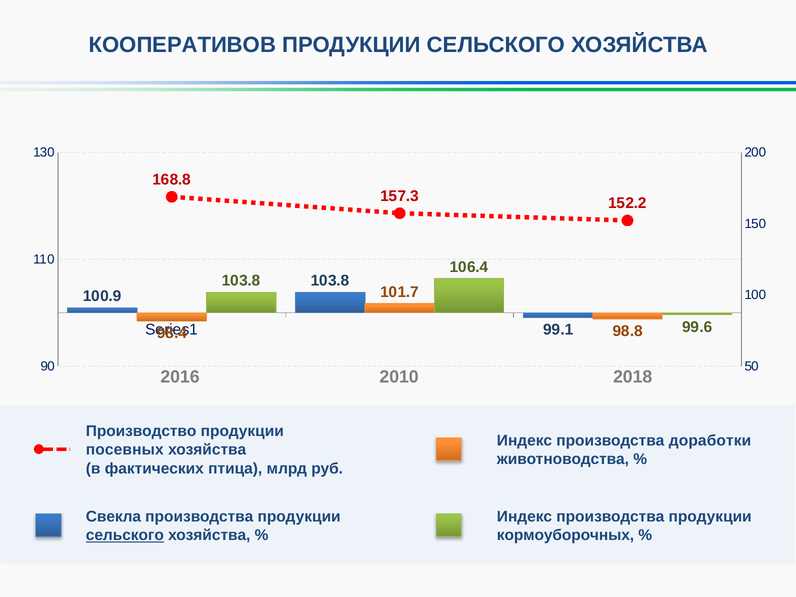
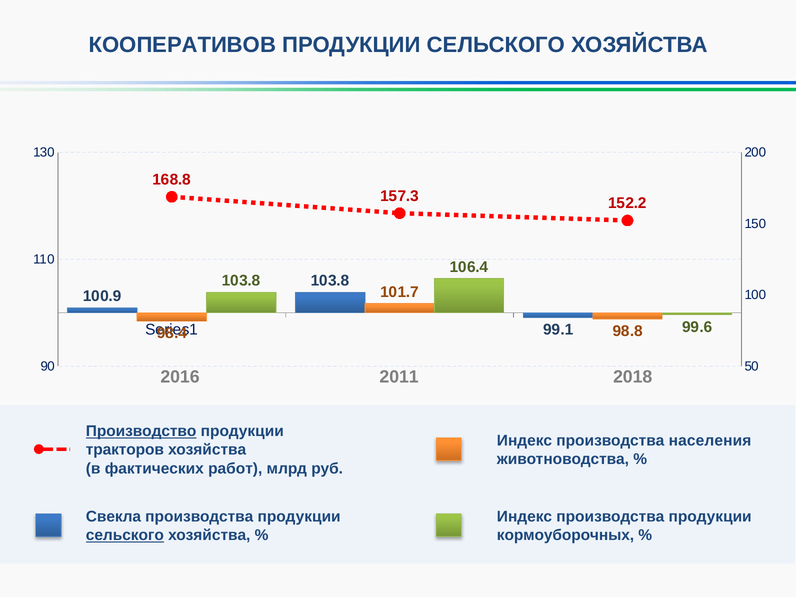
2010: 2010 -> 2011
Производство underline: none -> present
доработки: доработки -> населения
посевных: посевных -> тракторов
птица: птица -> работ
